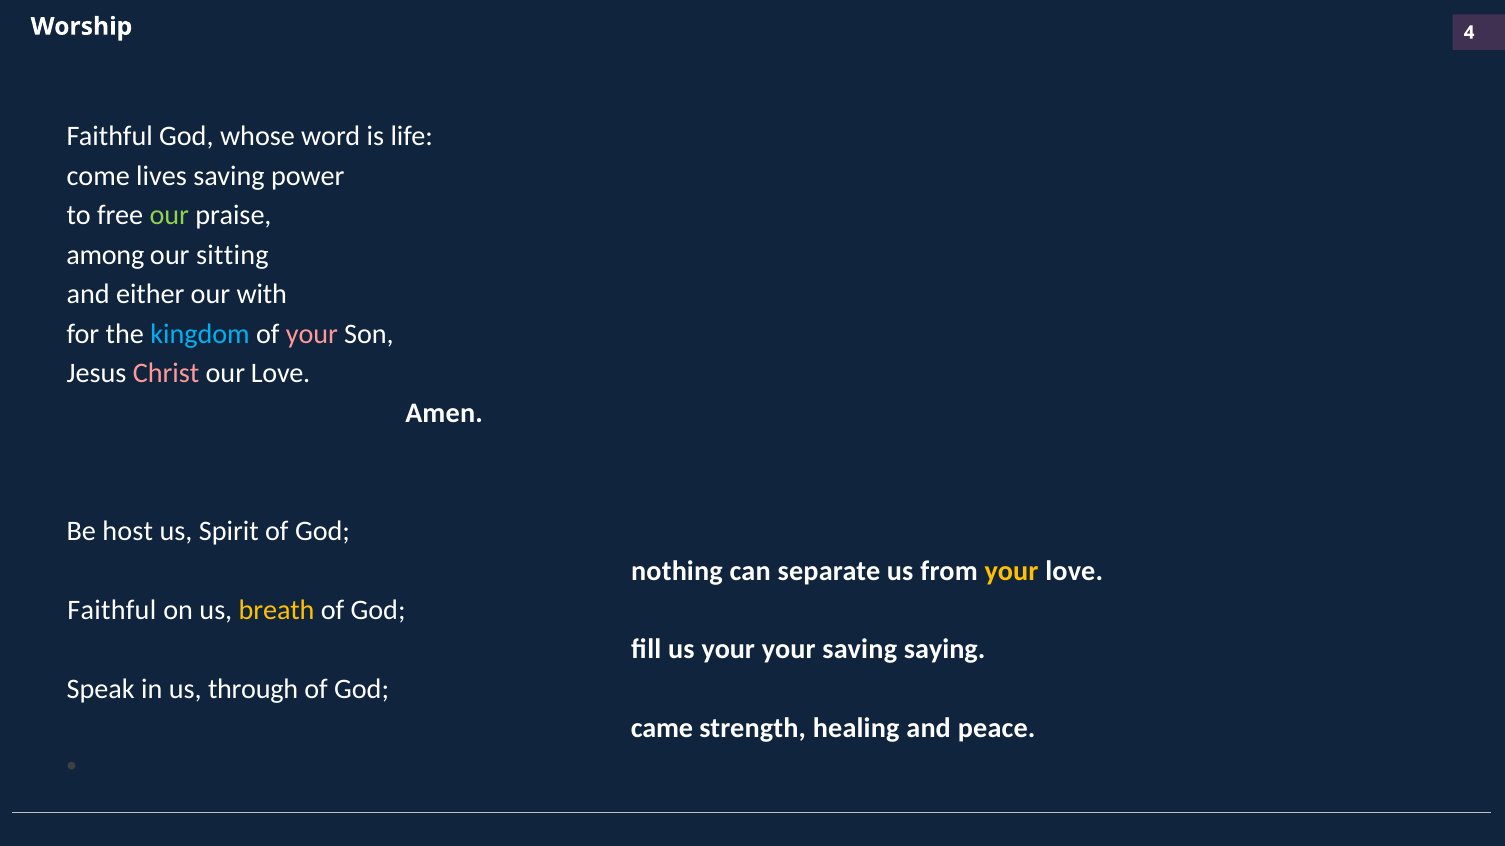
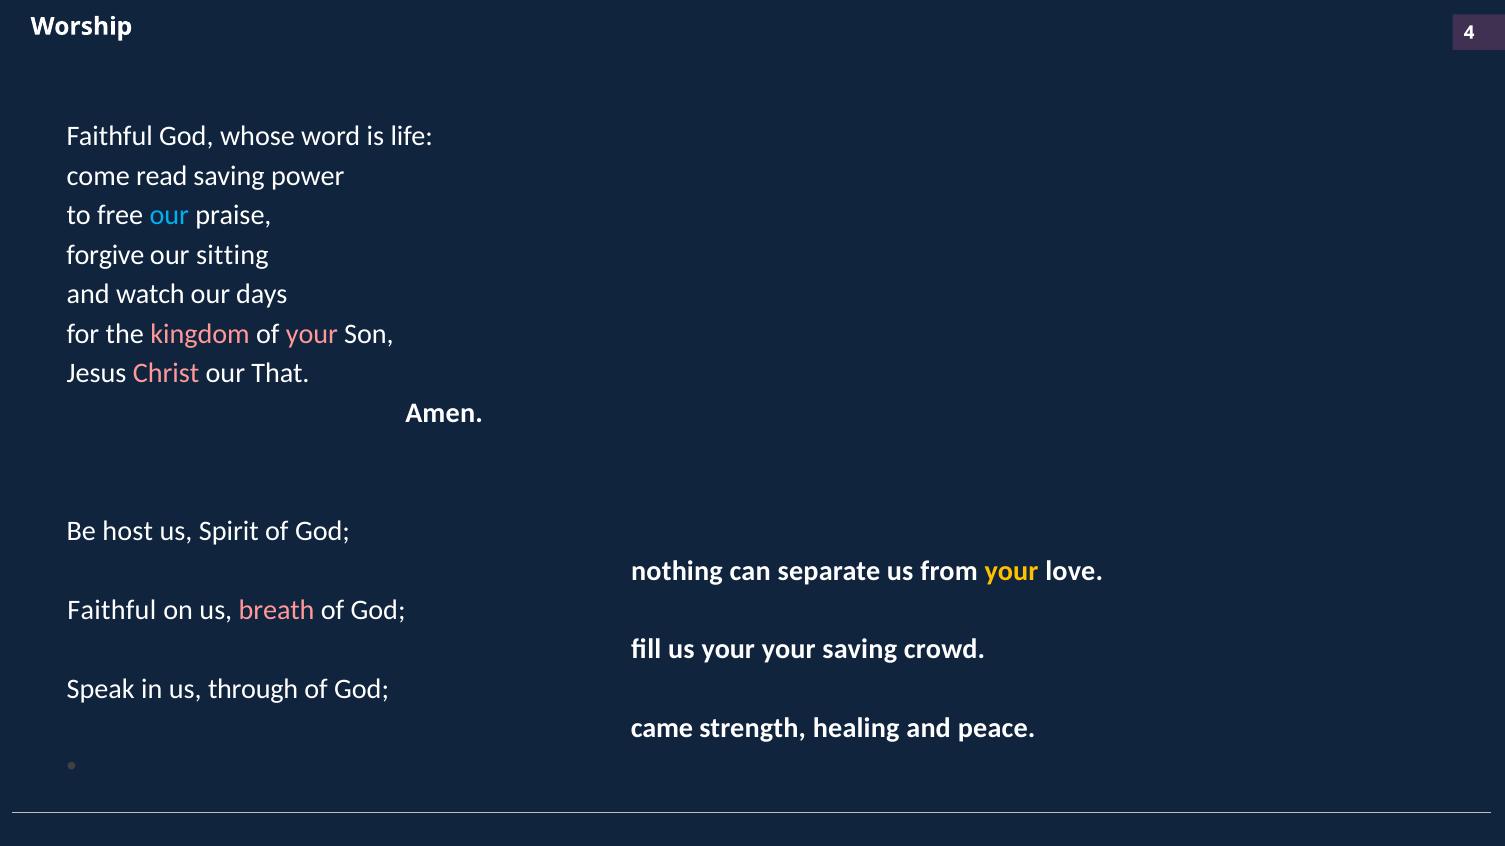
lives: lives -> read
our at (169, 216) colour: light green -> light blue
among: among -> forgive
either: either -> watch
with: with -> days
kingdom colour: light blue -> pink
our Love: Love -> That
breath colour: yellow -> pink
saying: saying -> crowd
